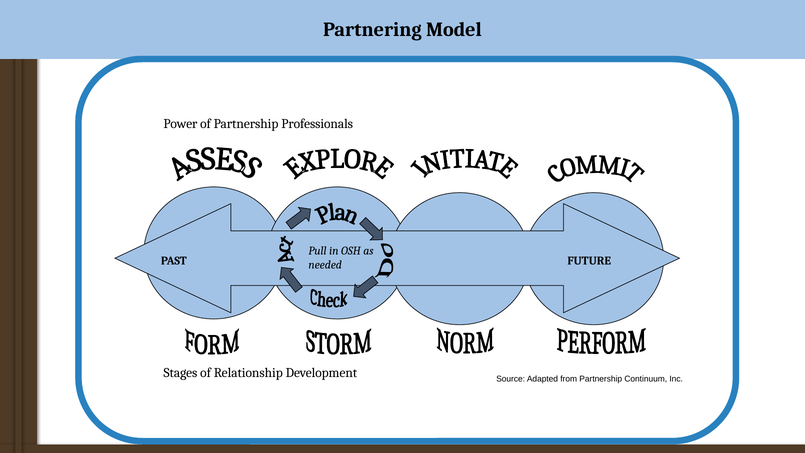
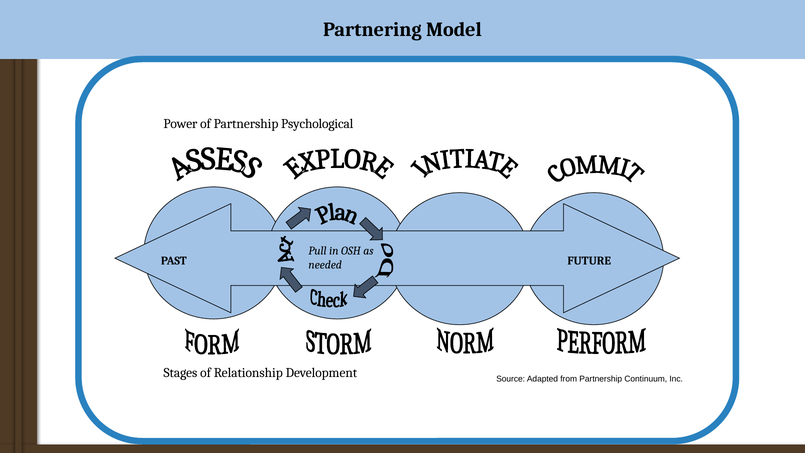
Professionals: Professionals -> Psychological
